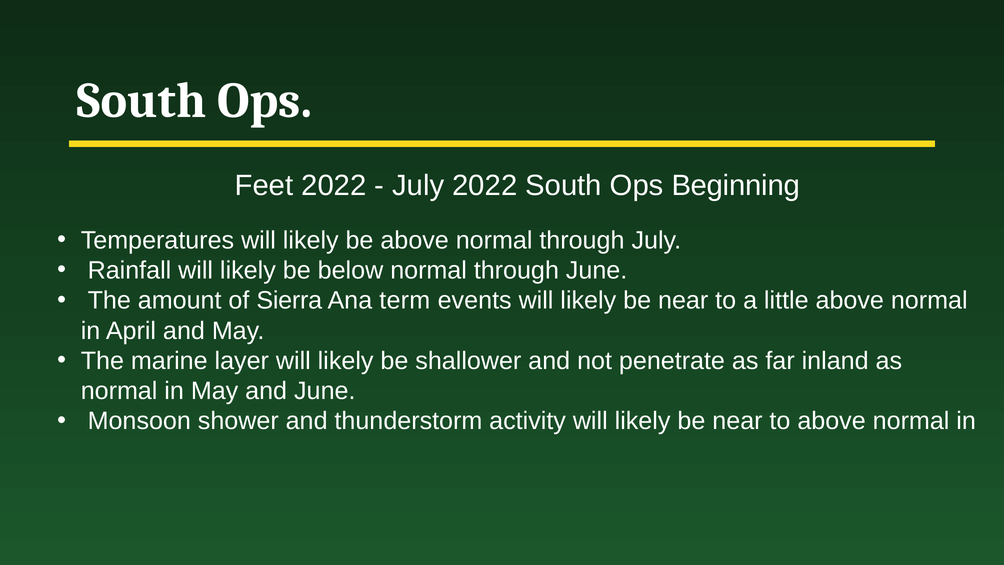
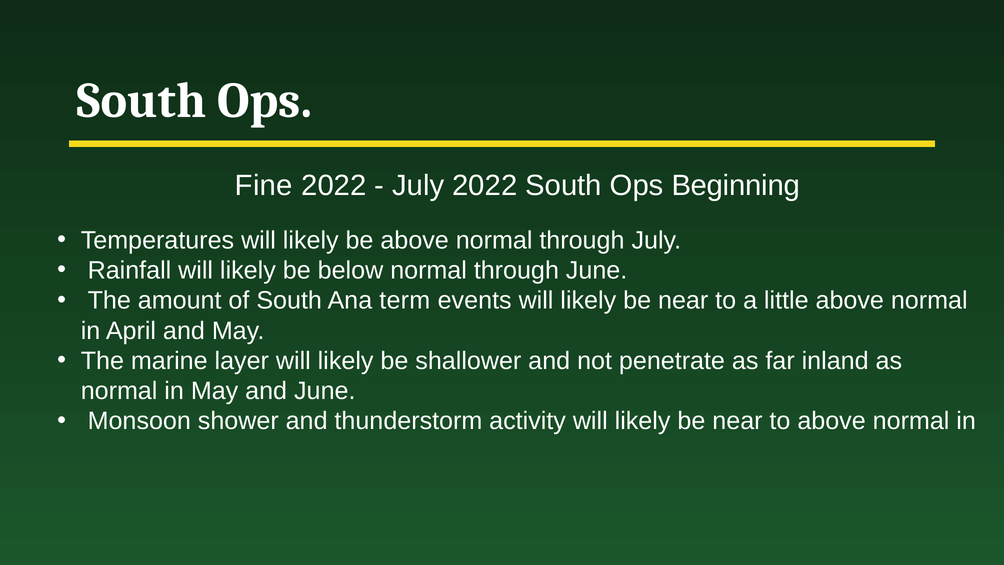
Feet: Feet -> Fine
of Sierra: Sierra -> South
